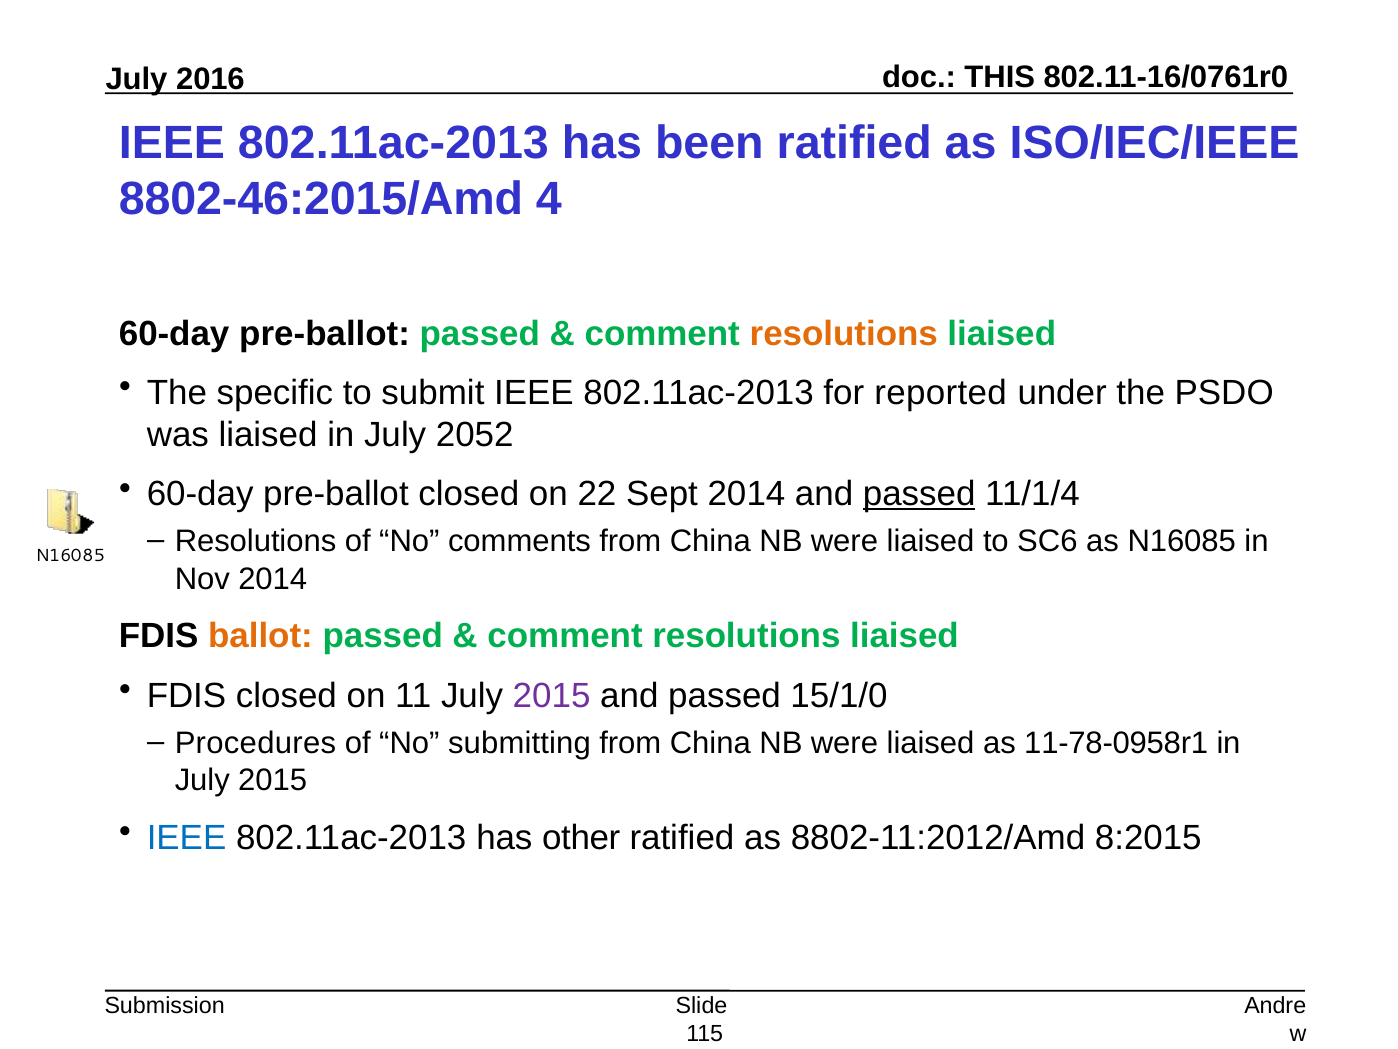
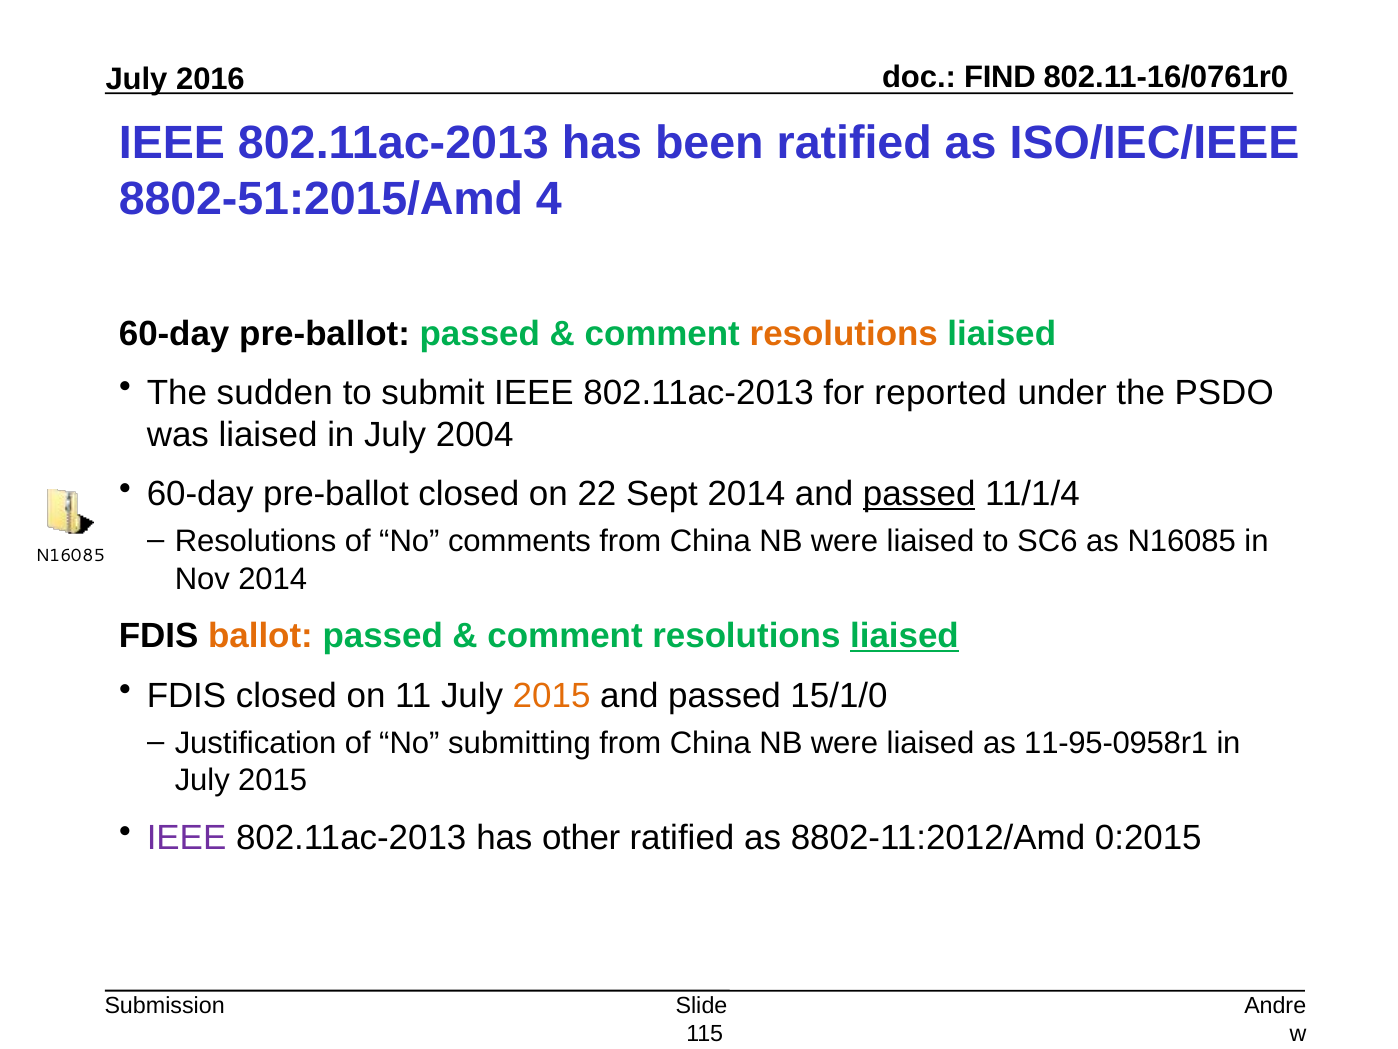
THIS: THIS -> FIND
8802-46:2015/Amd: 8802-46:2015/Amd -> 8802-51:2015/Amd
specific: specific -> sudden
2052: 2052 -> 2004
liaised at (905, 636) underline: none -> present
2015 at (552, 695) colour: purple -> orange
Procedures: Procedures -> Justification
11-78-0958r1: 11-78-0958r1 -> 11-95-0958r1
IEEE at (187, 837) colour: blue -> purple
8:2015: 8:2015 -> 0:2015
